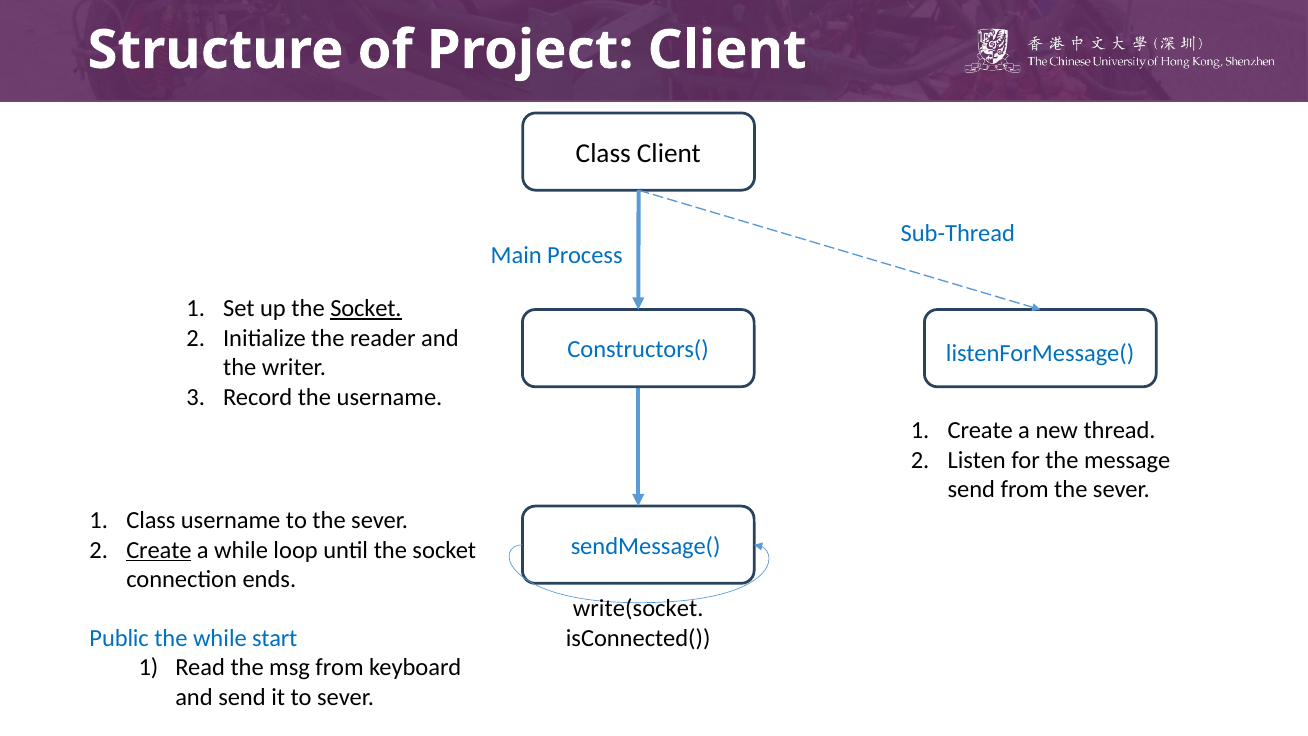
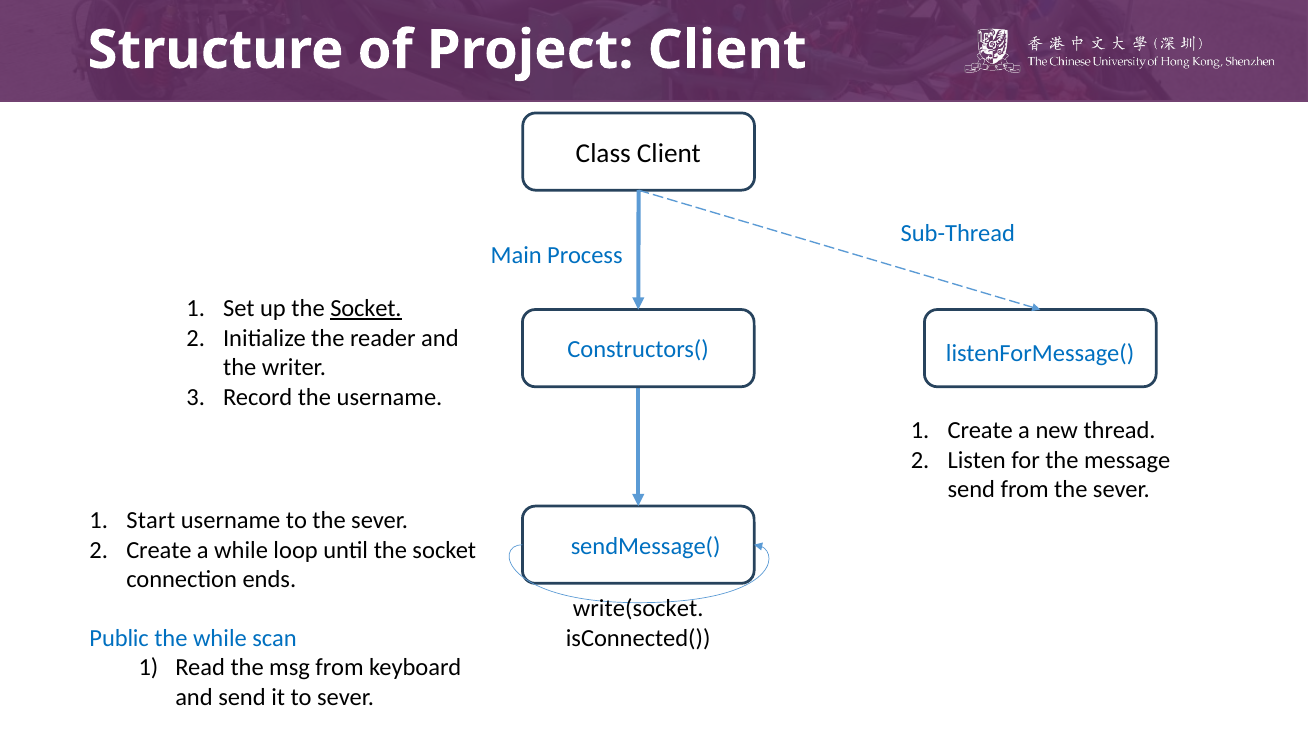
Class at (151, 520): Class -> Start
Create at (159, 550) underline: present -> none
start: start -> scan
